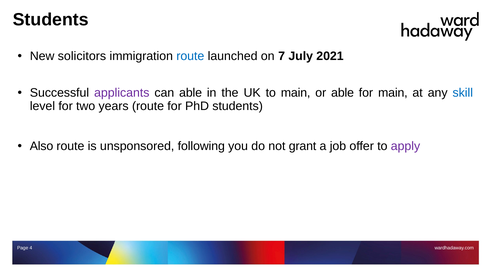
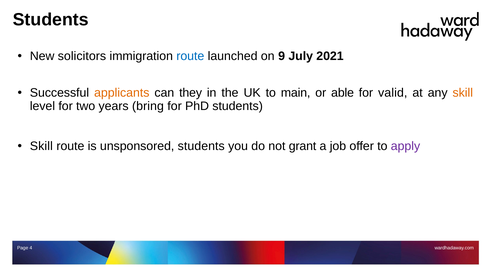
7: 7 -> 9
applicants colour: purple -> orange
can able: able -> they
for main: main -> valid
skill at (463, 93) colour: blue -> orange
years route: route -> bring
Also at (42, 146): Also -> Skill
unsponsored following: following -> students
